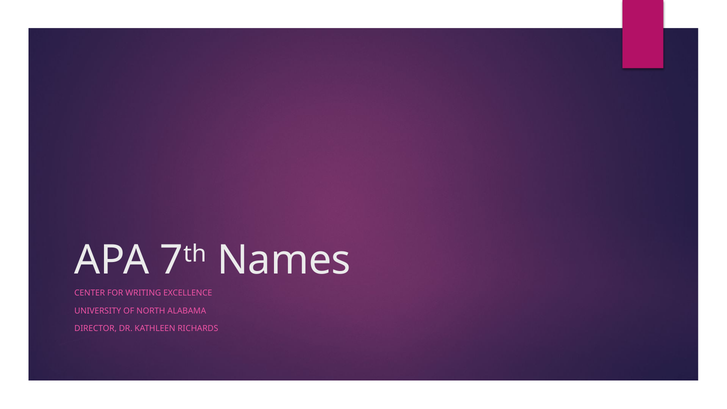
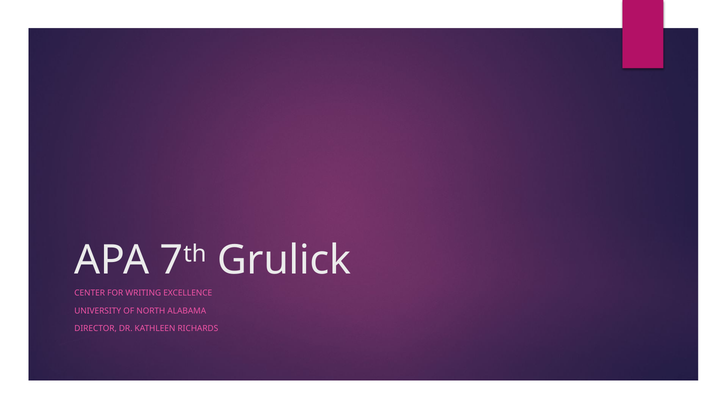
Names: Names -> Grulick
